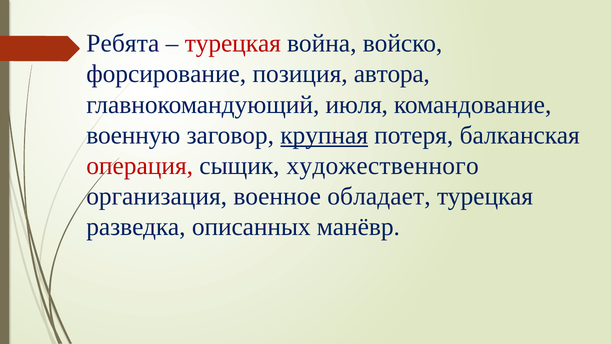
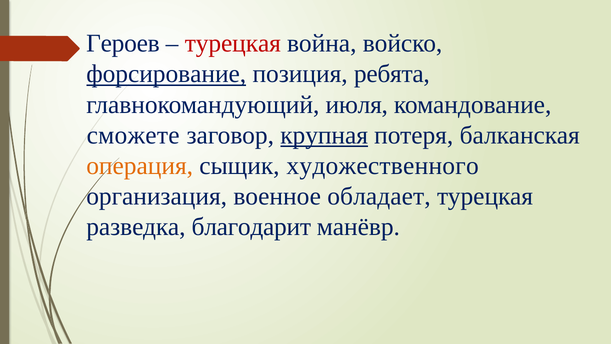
Ребята: Ребята -> Героев
форсирование underline: none -> present
автора: автора -> ребята
военную: военную -> сможете
операция colour: red -> orange
описанных: описанных -> благодарит
